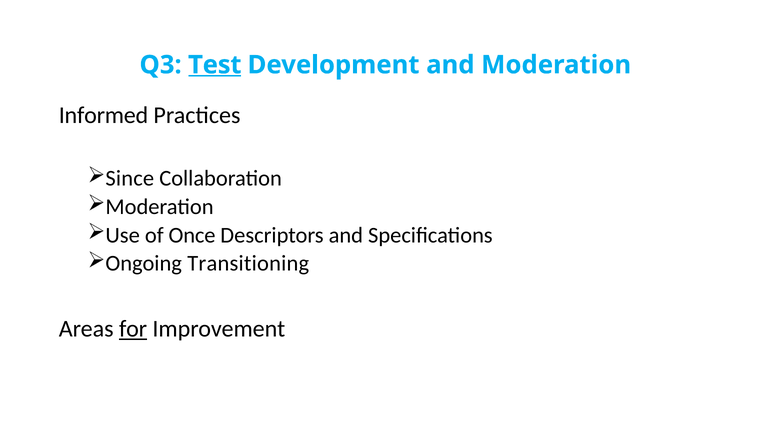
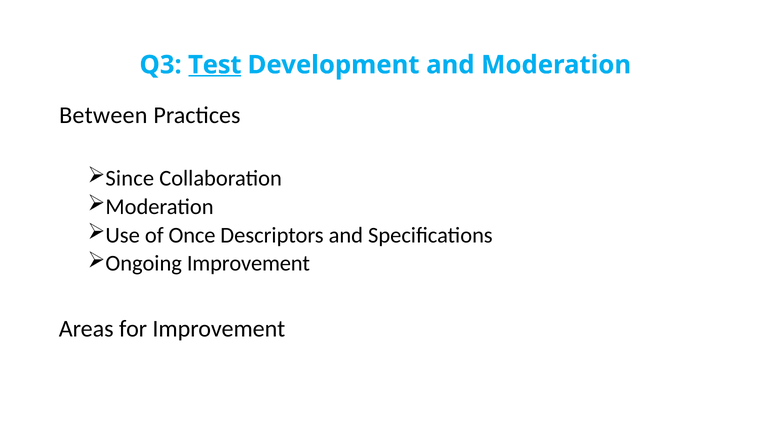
Informed: Informed -> Between
Ongoing Transitioning: Transitioning -> Improvement
for underline: present -> none
